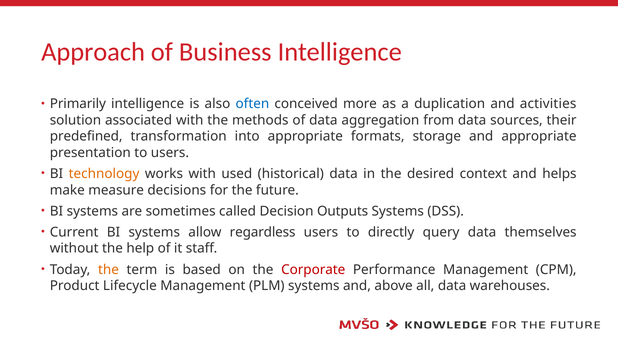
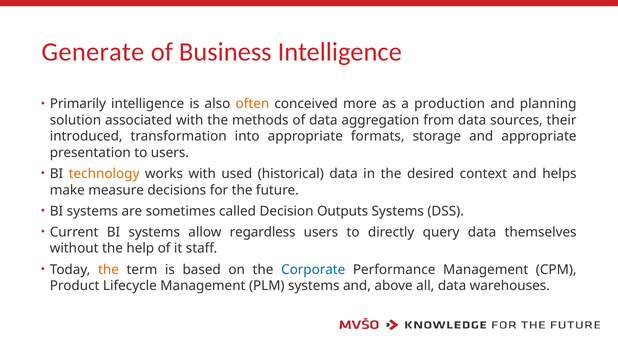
Approach: Approach -> Generate
often colour: blue -> orange
duplication: duplication -> production
activities: activities -> planning
predefined: predefined -> introduced
Corporate colour: red -> blue
